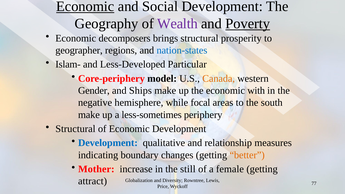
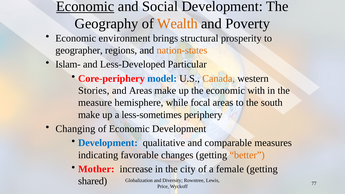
Wealth colour: purple -> orange
Poverty underline: present -> none
decomposers: decomposers -> environment
nation-states colour: blue -> orange
model colour: black -> blue
Gender: Gender -> Stories
and Ships: Ships -> Areas
negative: negative -> measure
Structural at (75, 129): Structural -> Changing
relationship: relationship -> comparable
boundary: boundary -> favorable
still: still -> city
attract: attract -> shared
